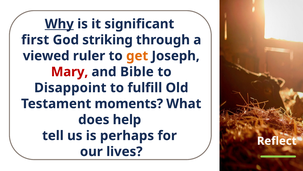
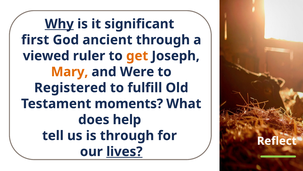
striking: striking -> ancient
Mary colour: red -> orange
Bible: Bible -> Were
Disappoint: Disappoint -> Registered
is perhaps: perhaps -> through
lives underline: none -> present
